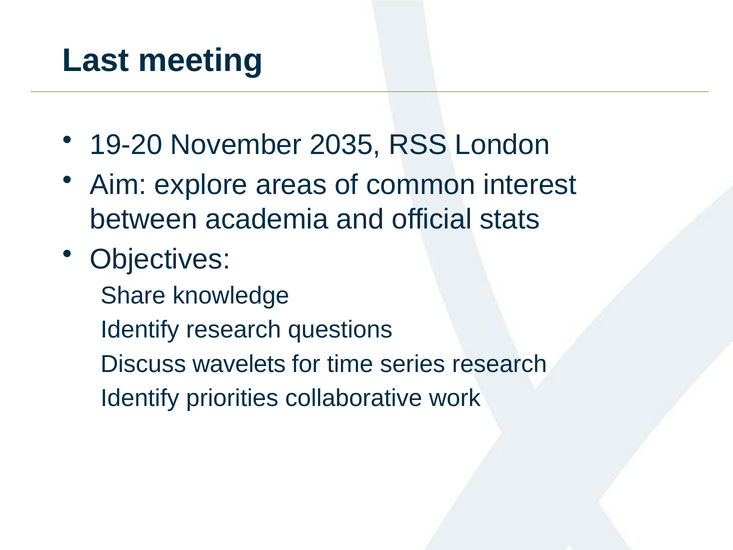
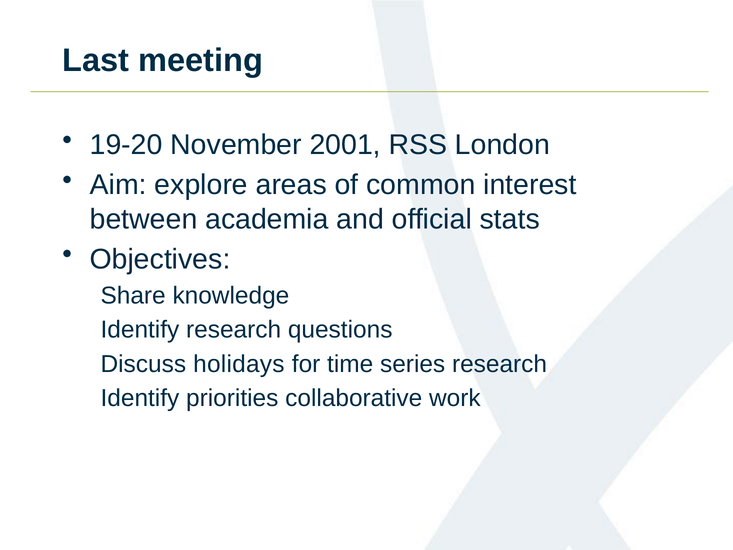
2035: 2035 -> 2001
wavelets: wavelets -> holidays
